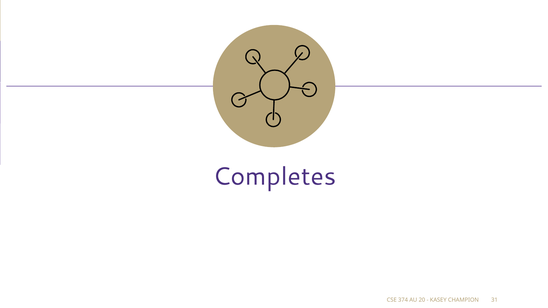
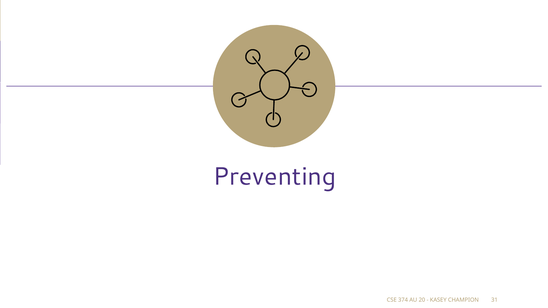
Completes: Completes -> Preventing
